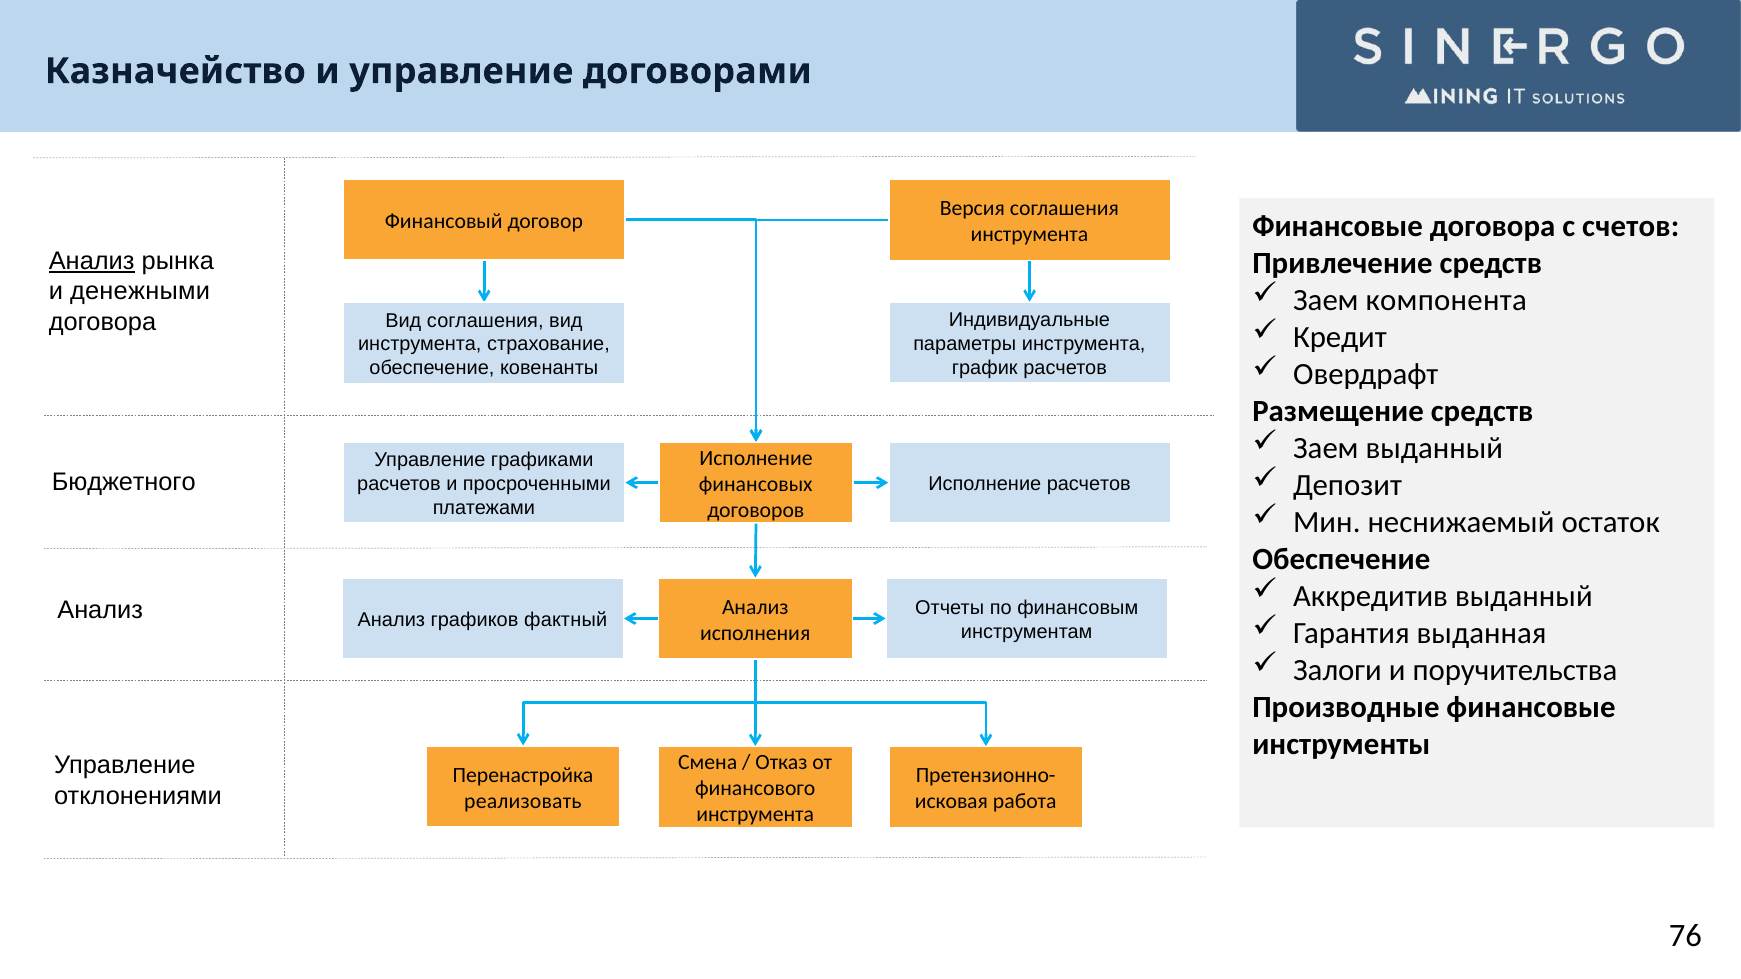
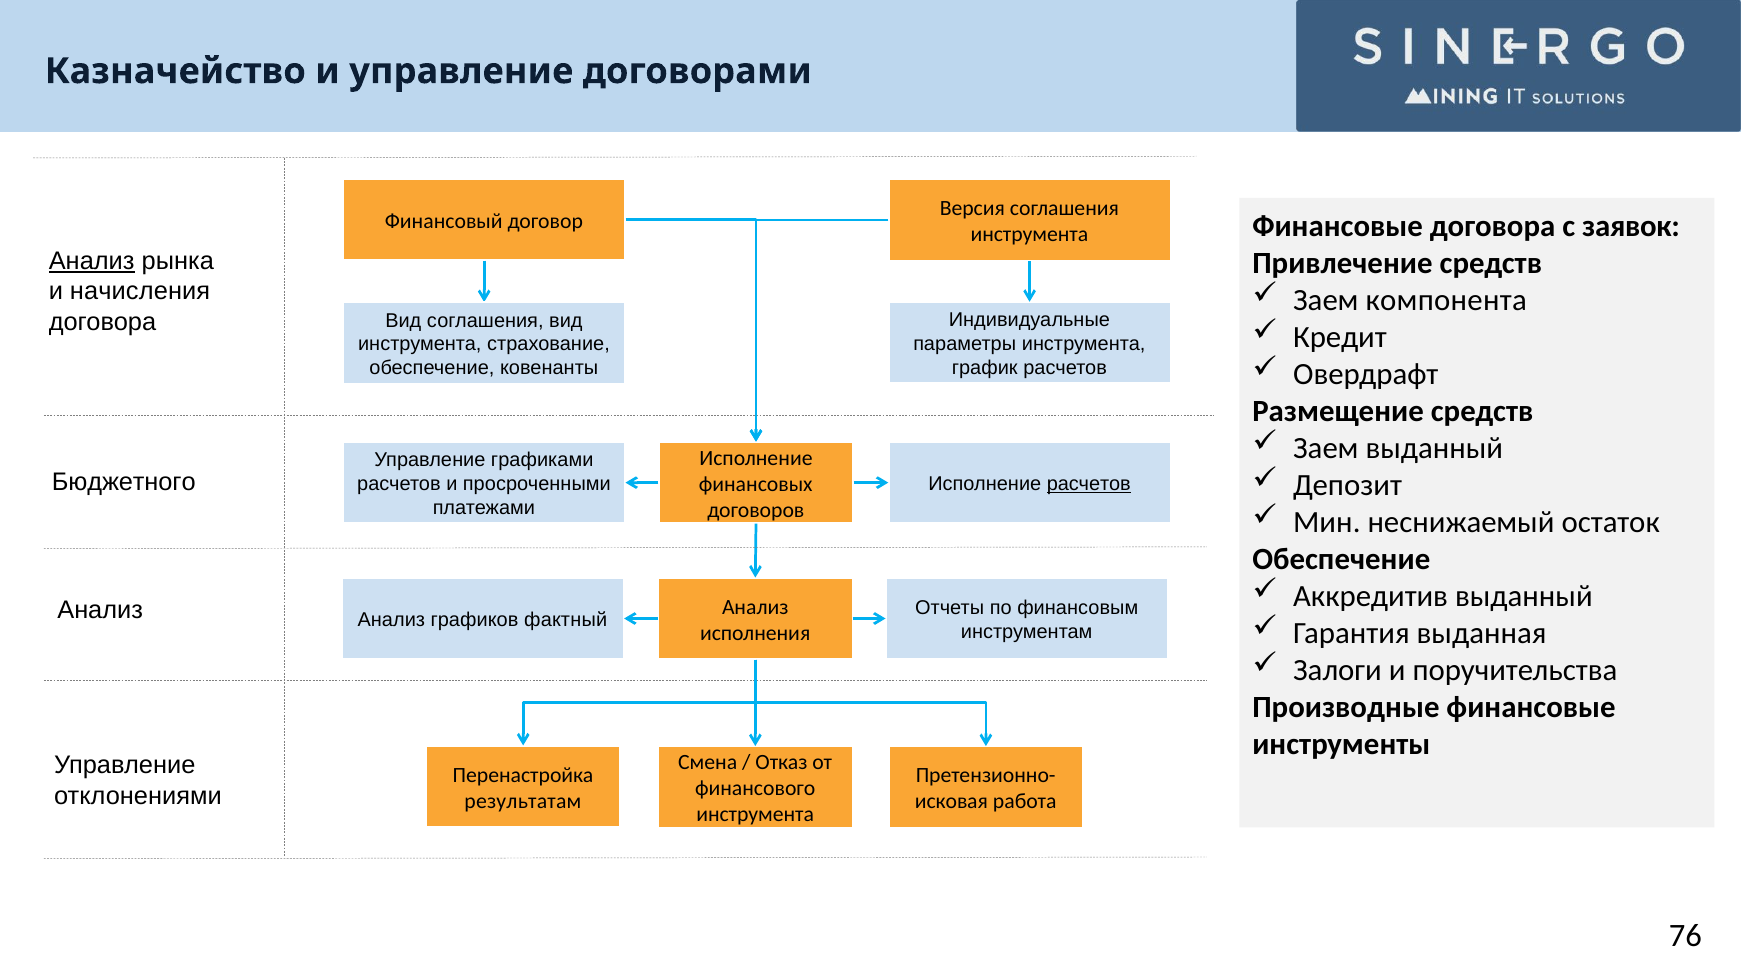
счетов: счетов -> заявок
денежными: денежными -> начисления
расчетов at (1089, 484) underline: none -> present
реализовать: реализовать -> результатам
